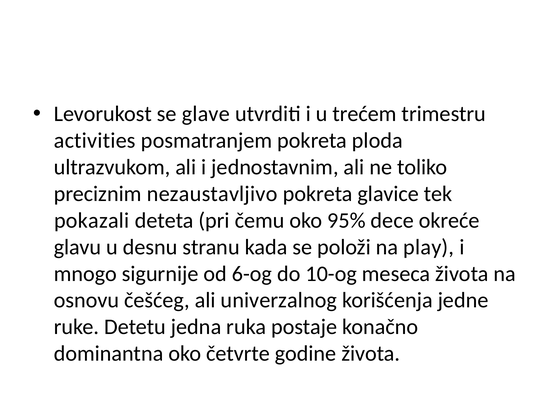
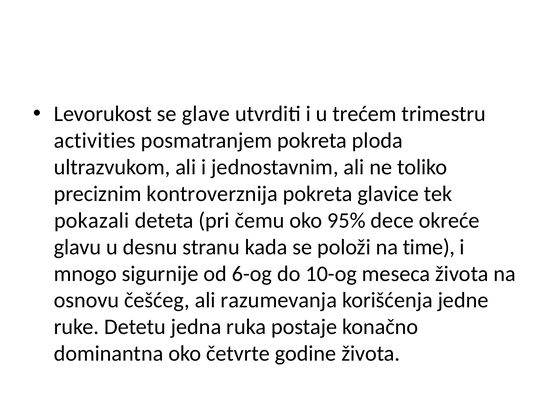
nezaustavljivo: nezaustavljivo -> kontroverznija
play: play -> time
univerzalnog: univerzalnog -> razumevanja
